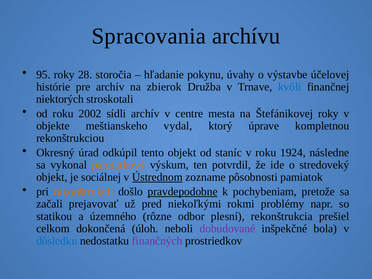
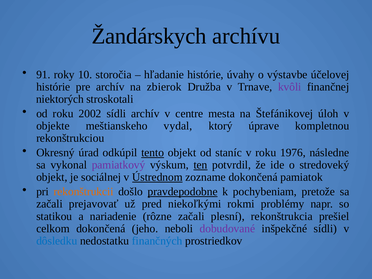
Spracovania: Spracovania -> Žandárskych
95: 95 -> 91
28: 28 -> 10
hľadanie pokynu: pokynu -> histórie
kvôli colour: blue -> purple
Štefánikovej roky: roky -> úloh
tento underline: none -> present
1924: 1924 -> 1976
pamiatkový colour: orange -> purple
ten underline: none -> present
zozname pôsobnosti: pôsobnosti -> dokončená
územného: územného -> nariadenie
rôzne odbor: odbor -> začali
úloh: úloh -> jeho
inšpekčné bola: bola -> sídli
finančných colour: purple -> blue
